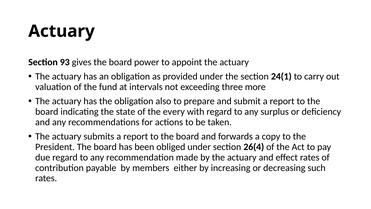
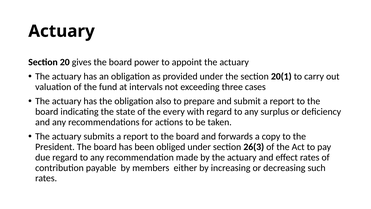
93: 93 -> 20
24(1: 24(1 -> 20(1
more: more -> cases
26(4: 26(4 -> 26(3
